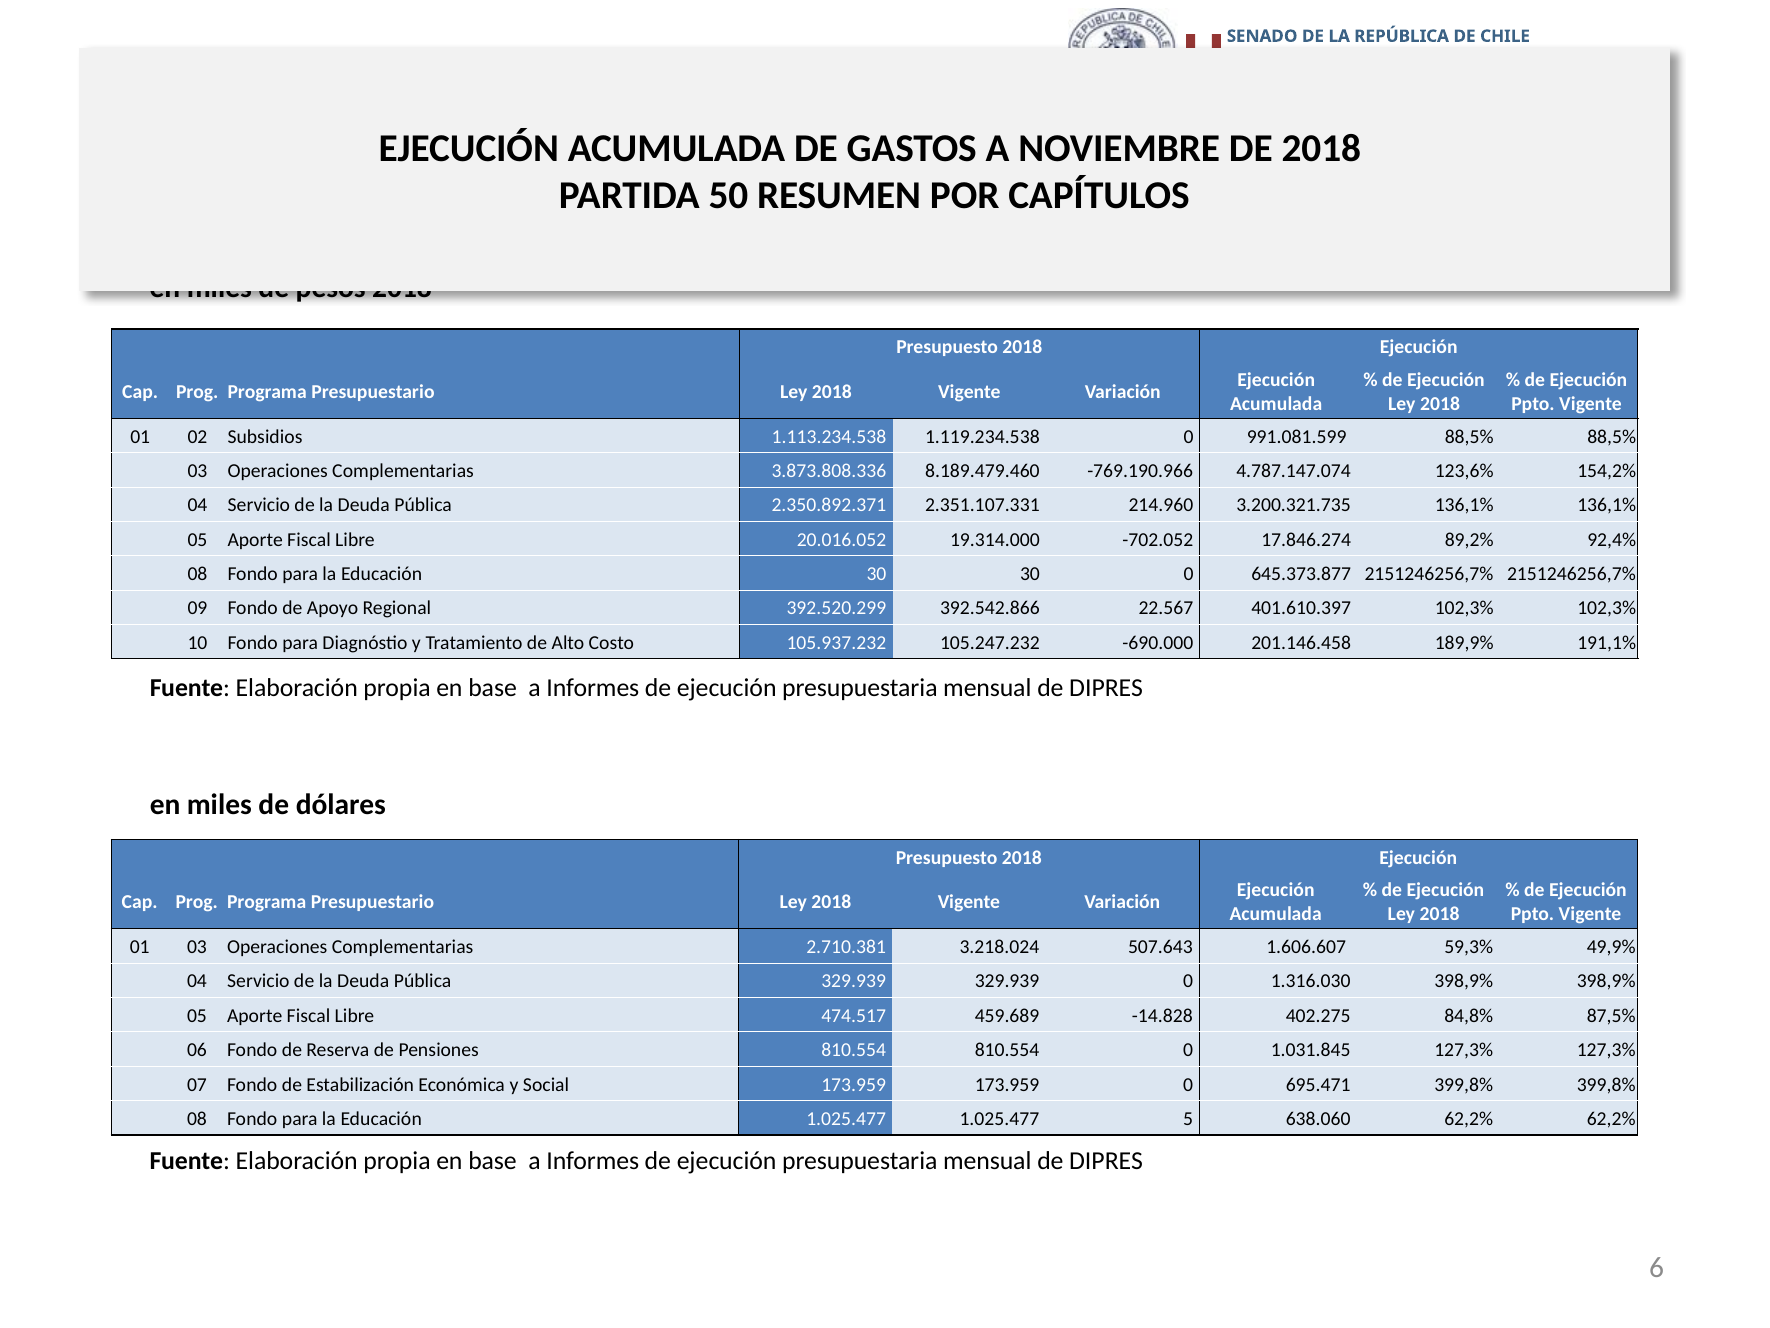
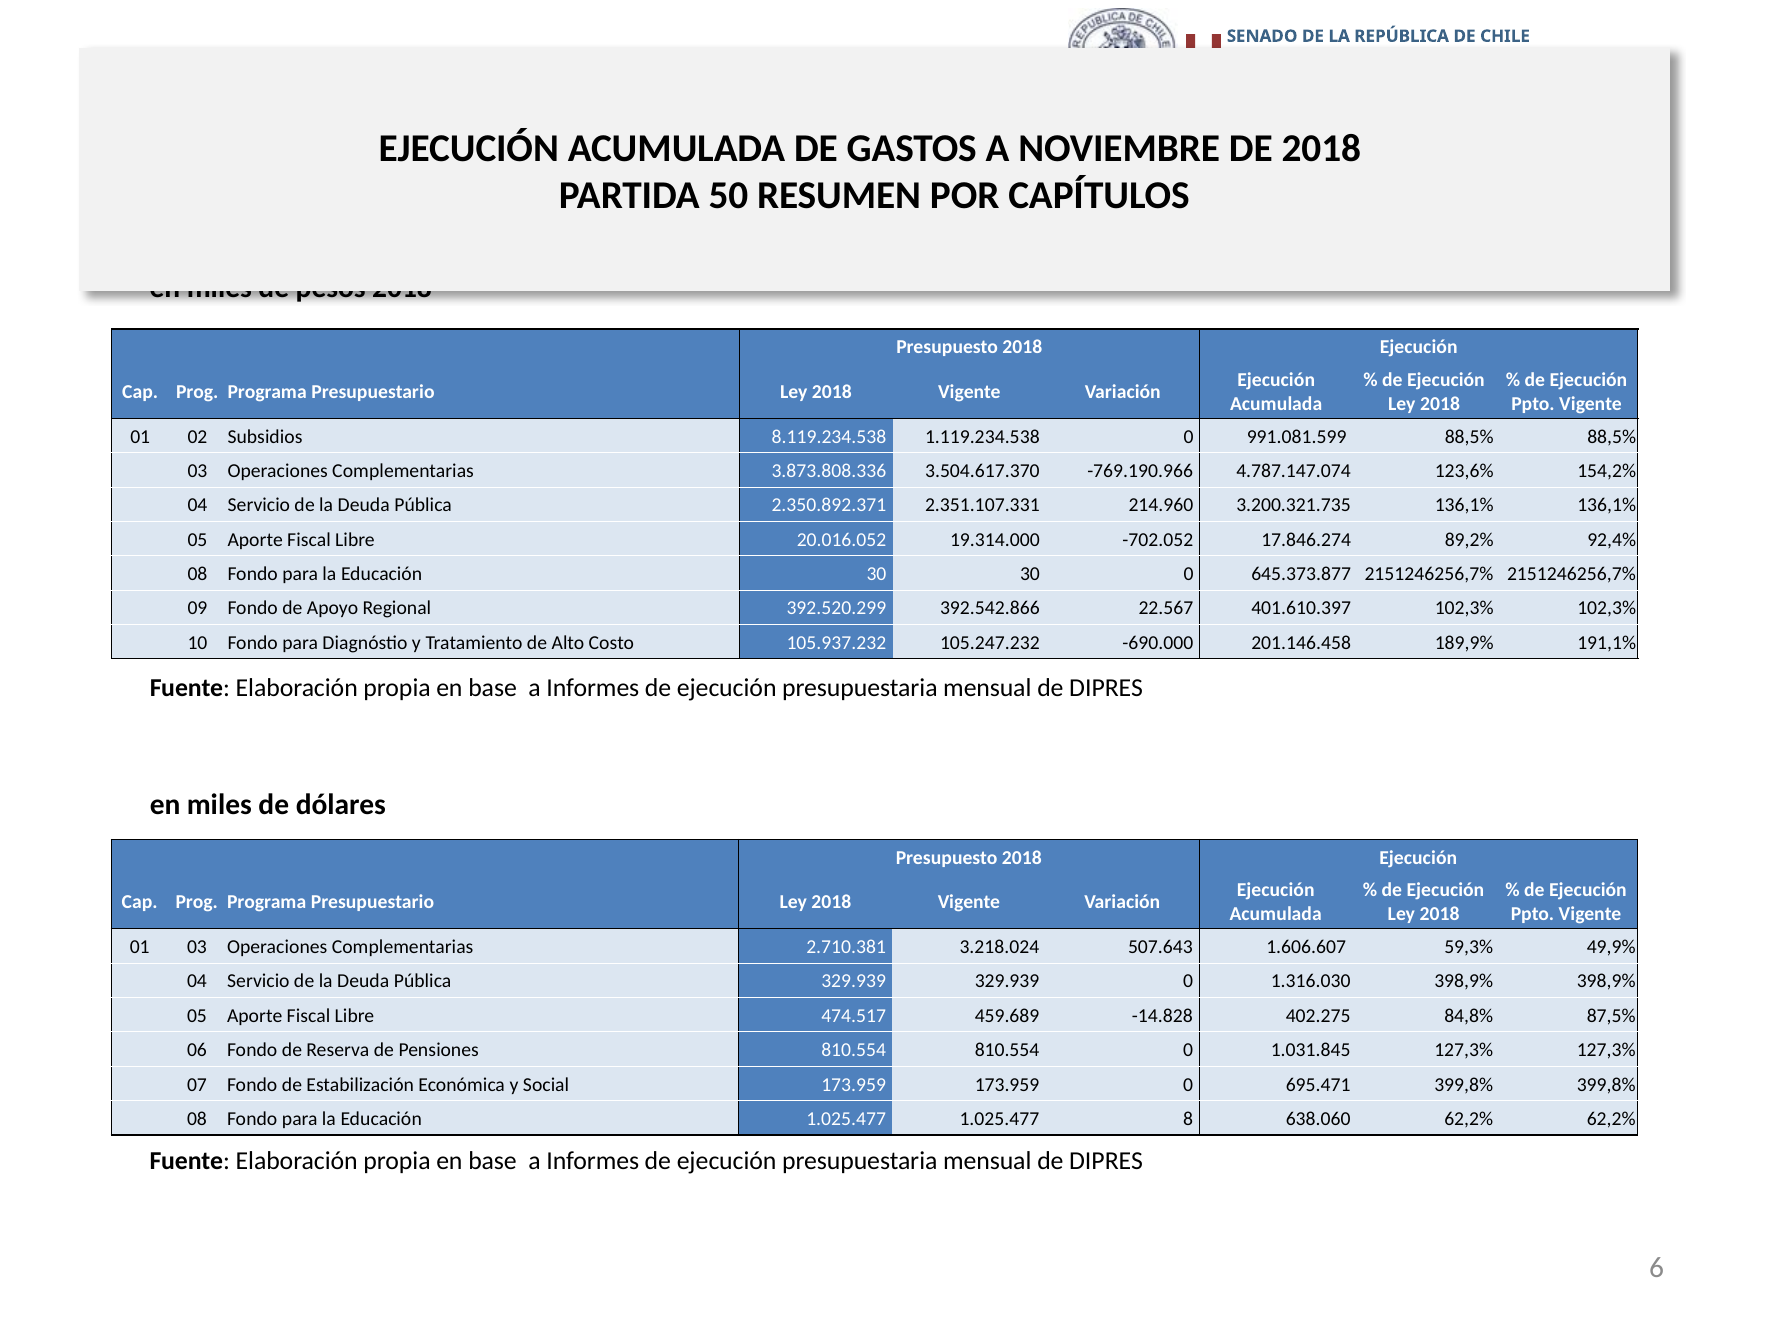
1.113.234.538: 1.113.234.538 -> 8.119.234.538
8.189.479.460: 8.189.479.460 -> 3.504.617.370
5: 5 -> 8
